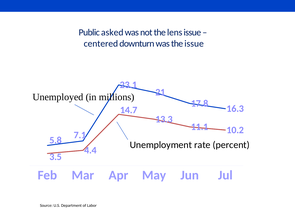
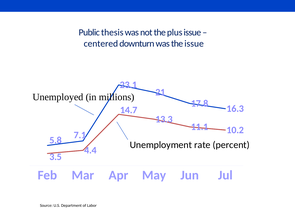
asked: asked -> thesis
lens: lens -> plus
